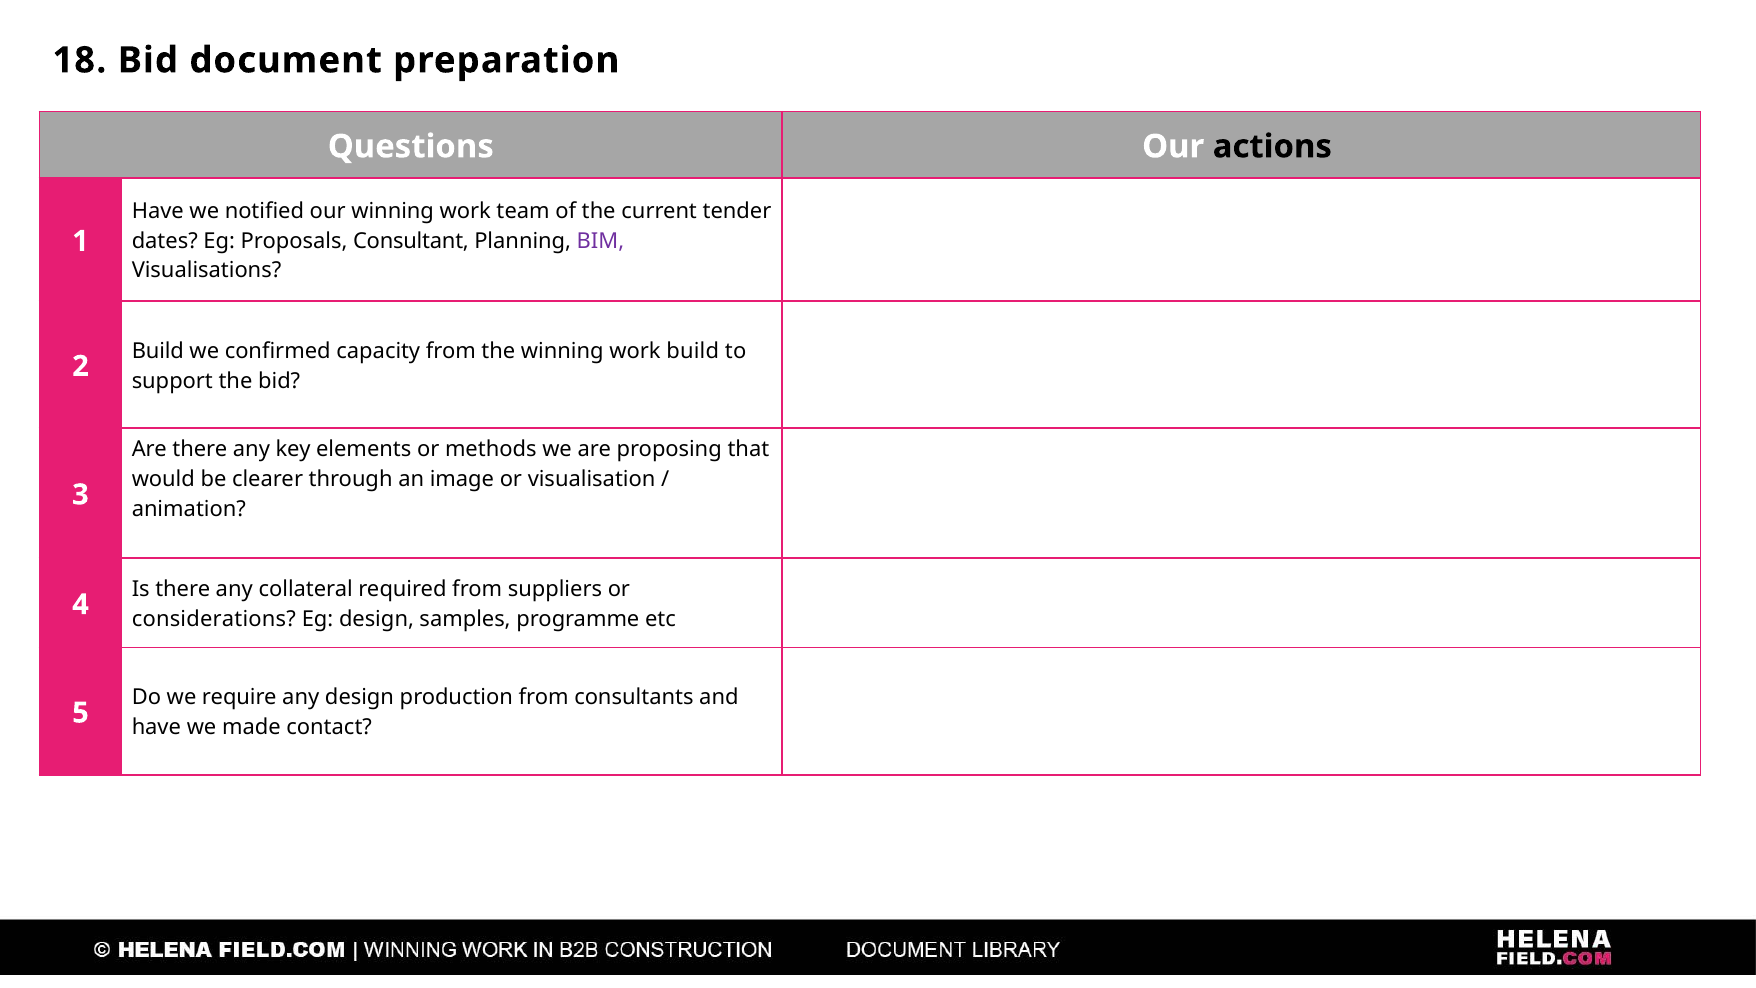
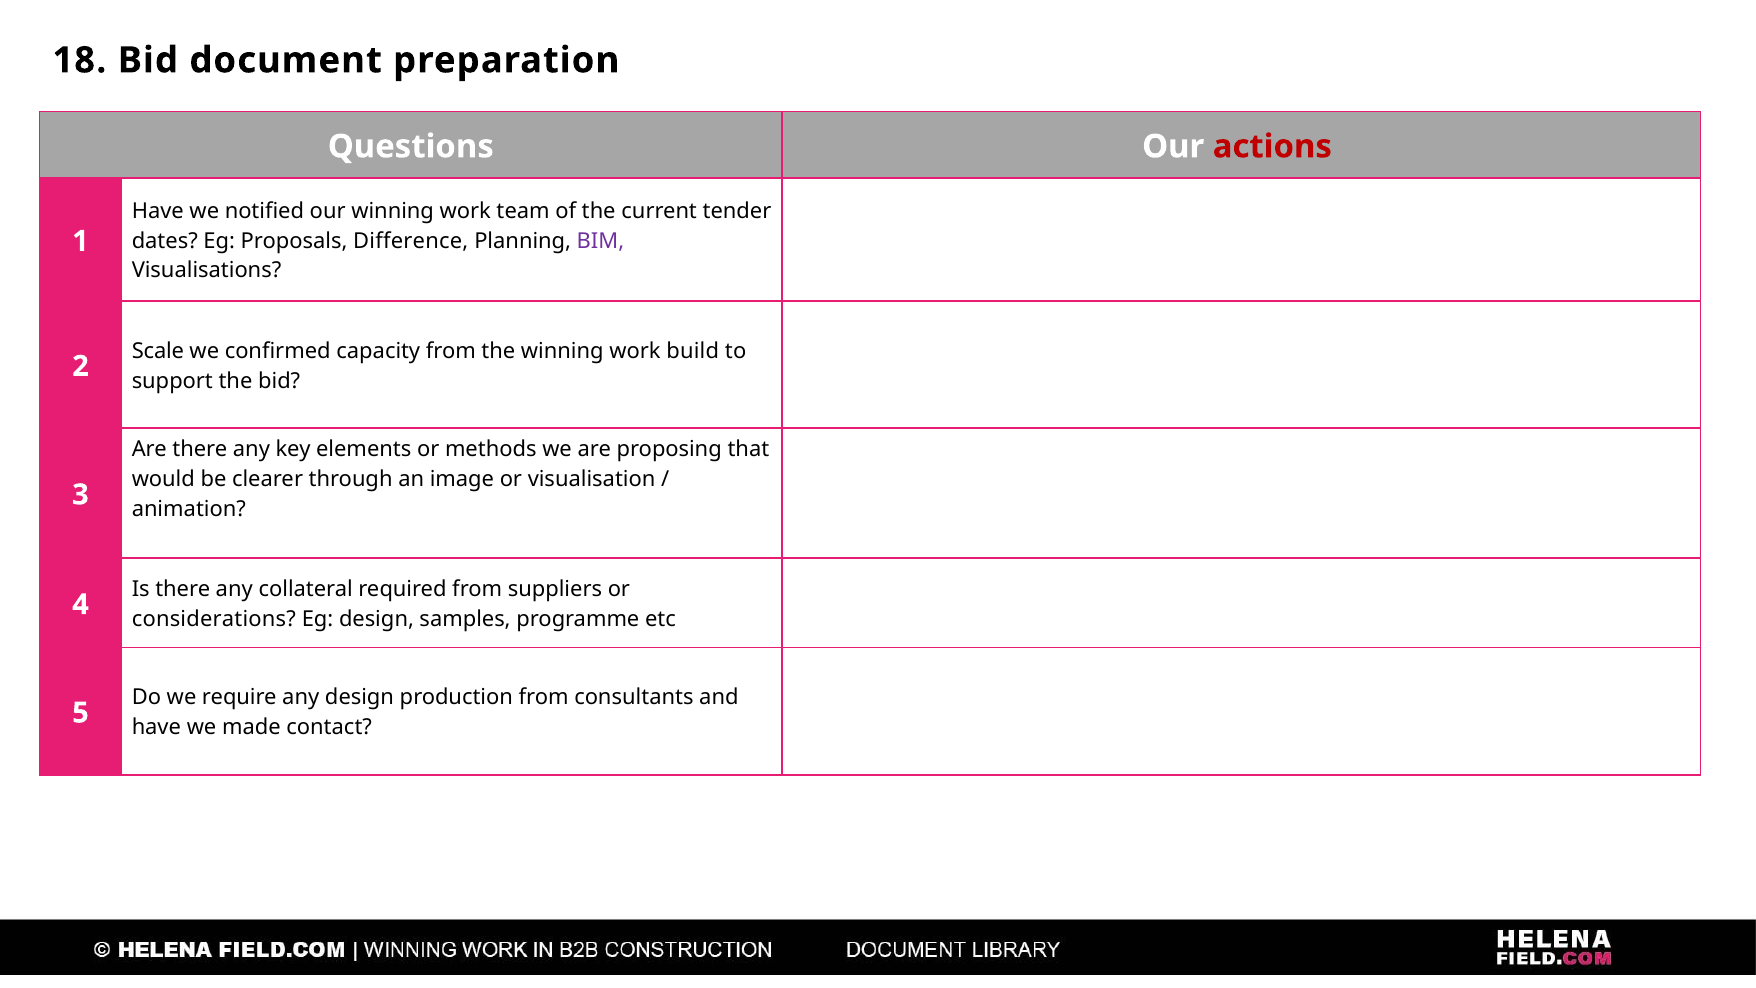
actions colour: black -> red
Consultant: Consultant -> Difference
Build at (158, 351): Build -> Scale
